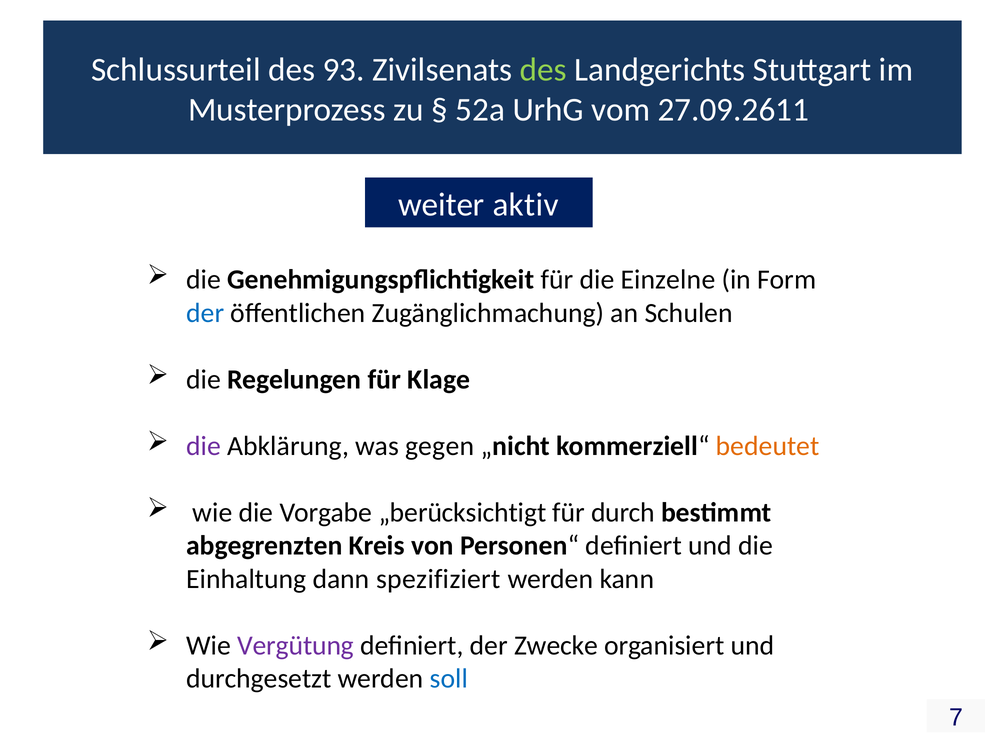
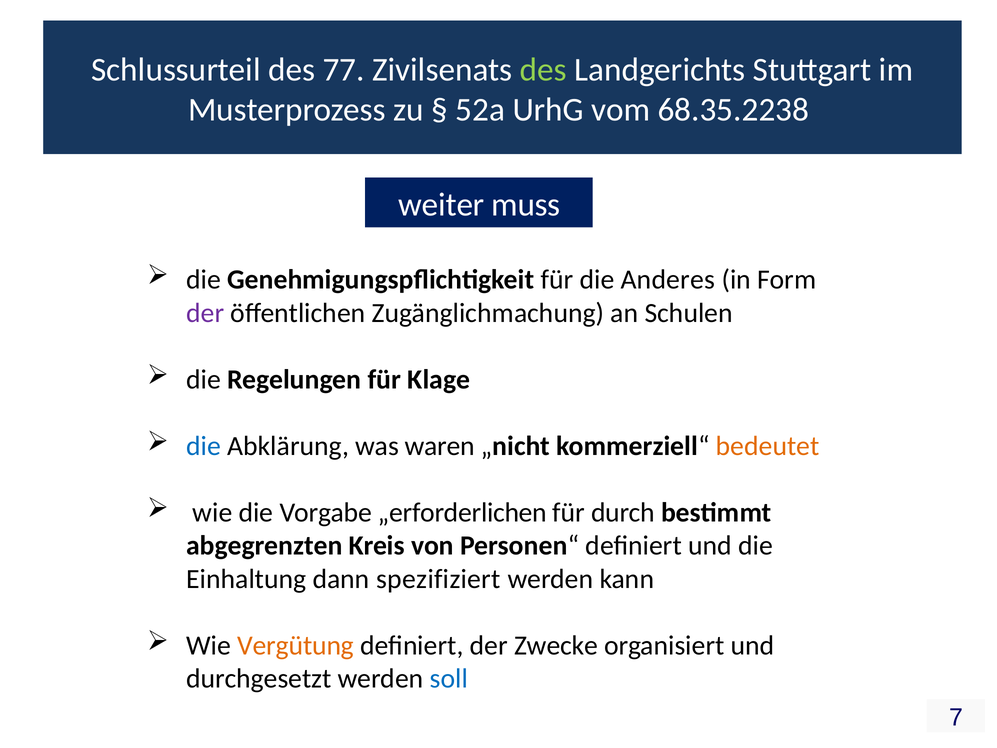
93: 93 -> 77
27.09.2611: 27.09.2611 -> 68.35.2238
aktiv: aktiv -> muss
Einzelne: Einzelne -> Anderes
der at (205, 313) colour: blue -> purple
die at (204, 446) colour: purple -> blue
gegen: gegen -> waren
„berücksichtigt: „berücksichtigt -> „erforderlichen
Vergütung colour: purple -> orange
